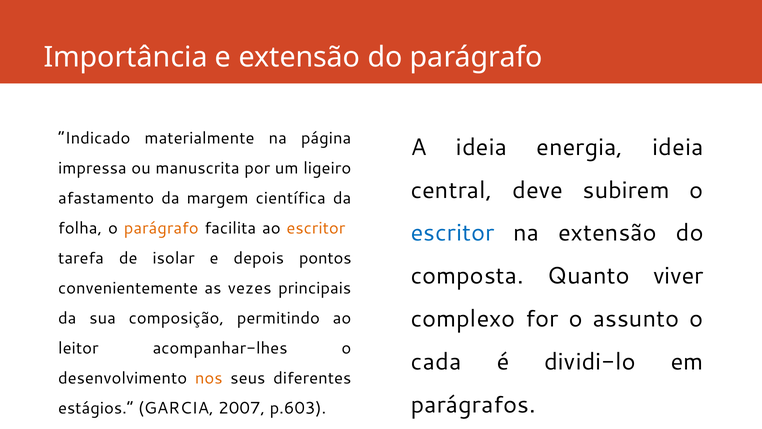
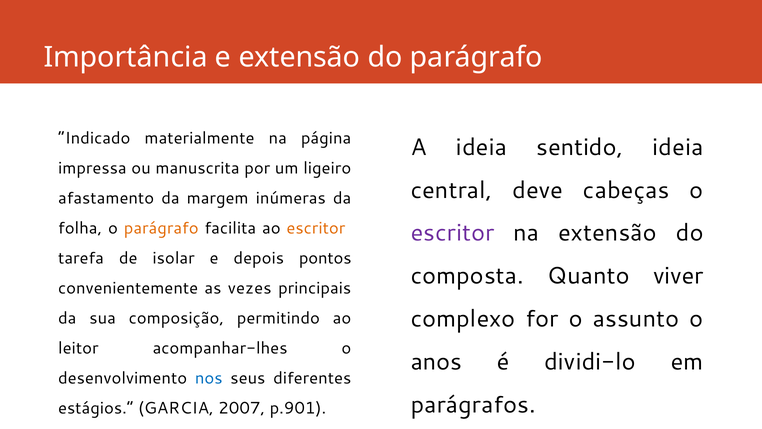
energia: energia -> sentido
subirem: subirem -> cabeças
científica: científica -> inúmeras
escritor at (452, 233) colour: blue -> purple
cada: cada -> anos
nos colour: orange -> blue
p.603: p.603 -> p.901
